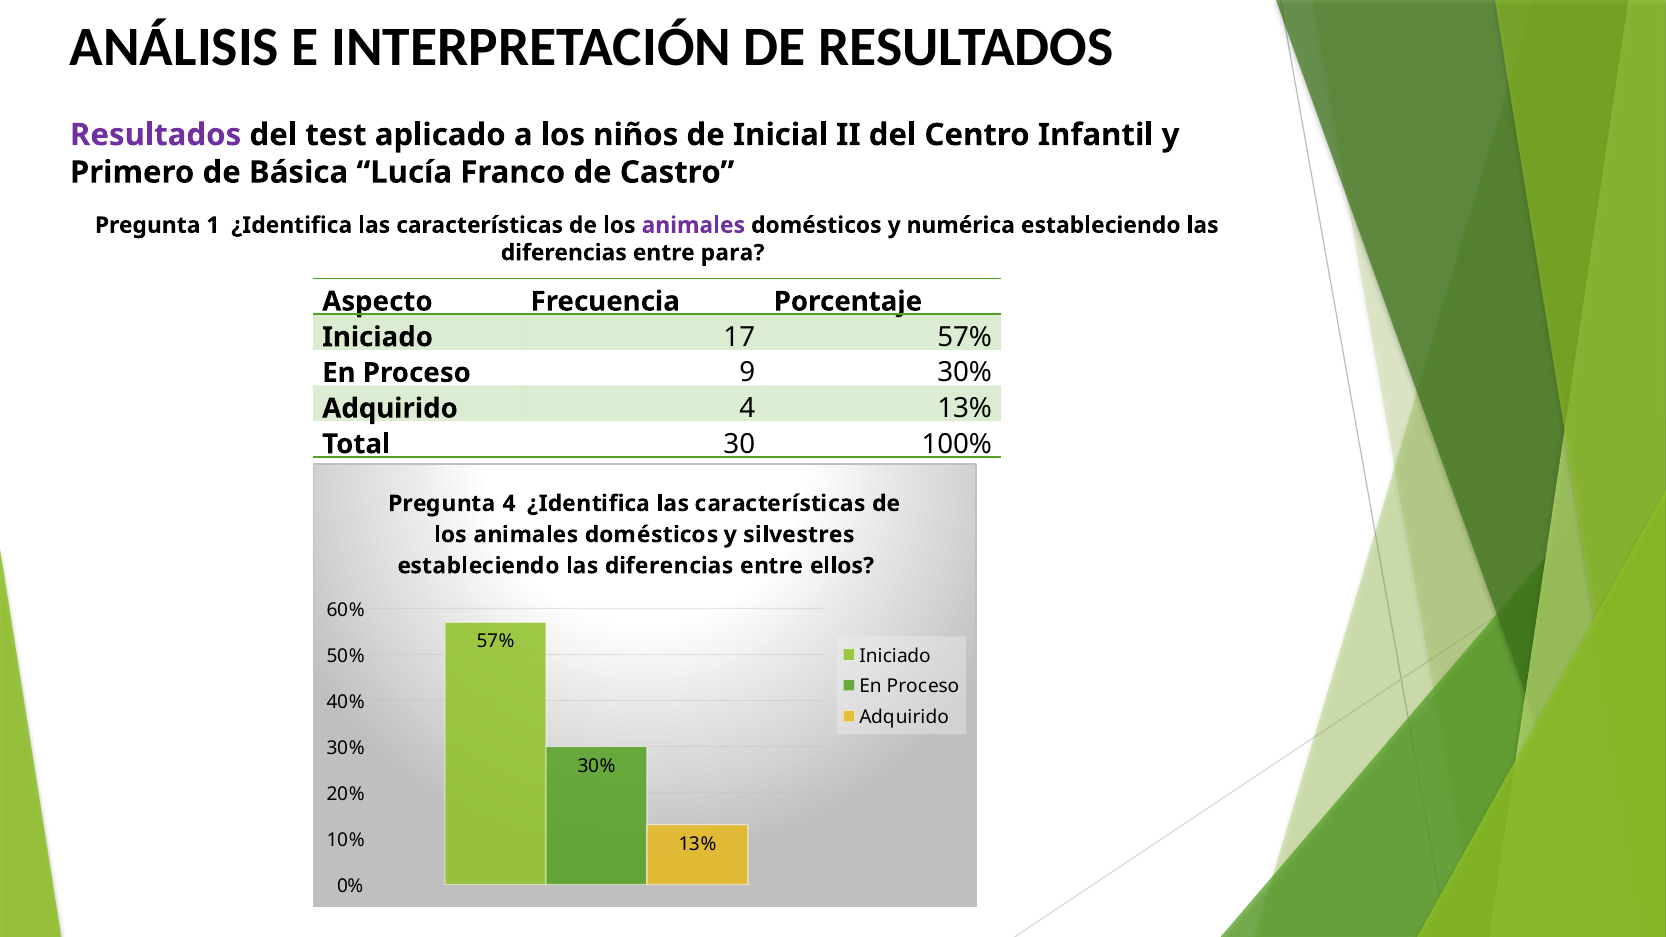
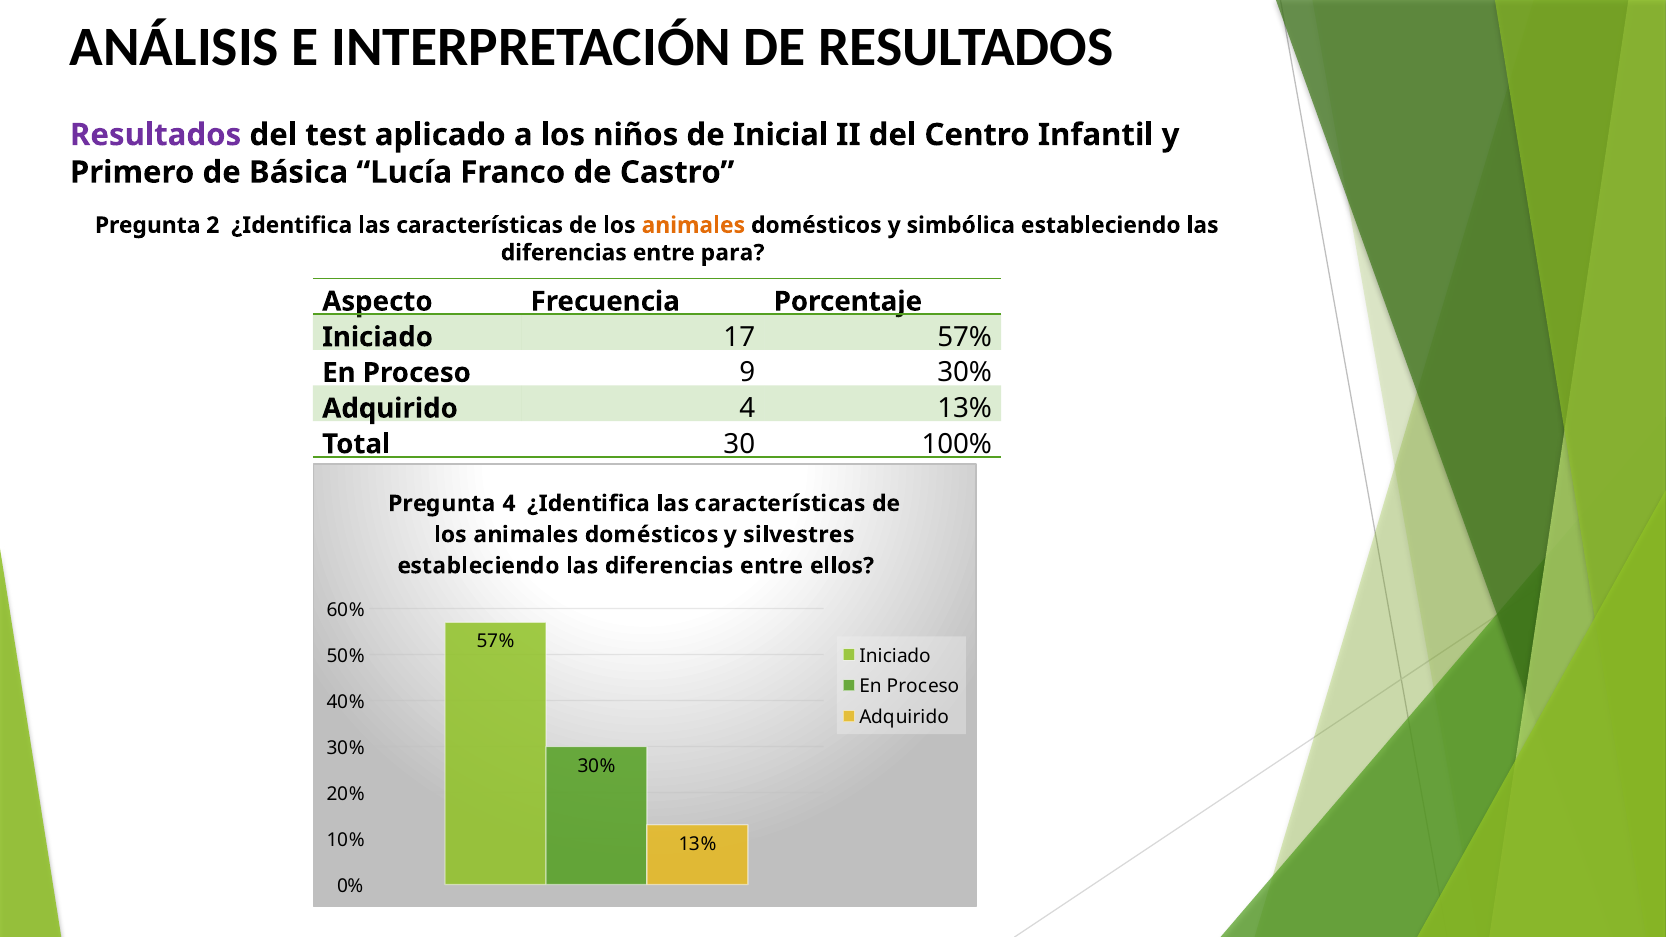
1: 1 -> 2
animales at (693, 225) colour: purple -> orange
numérica: numérica -> simbólica
